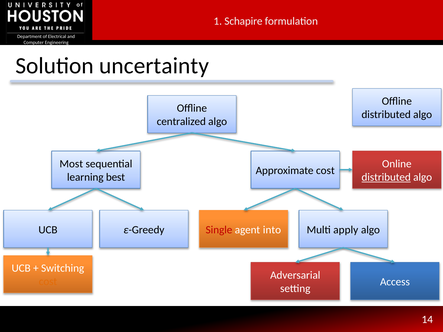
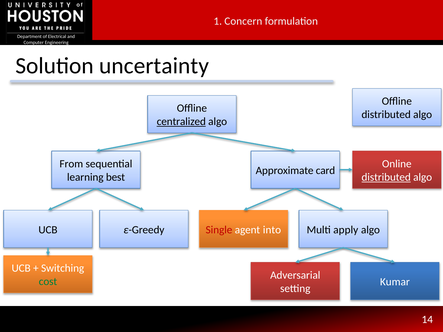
Schapire: Schapire -> Concern
centralized underline: none -> present
Most: Most -> From
Approximate cost: cost -> card
cost at (48, 282) colour: orange -> green
Access: Access -> Kumar
